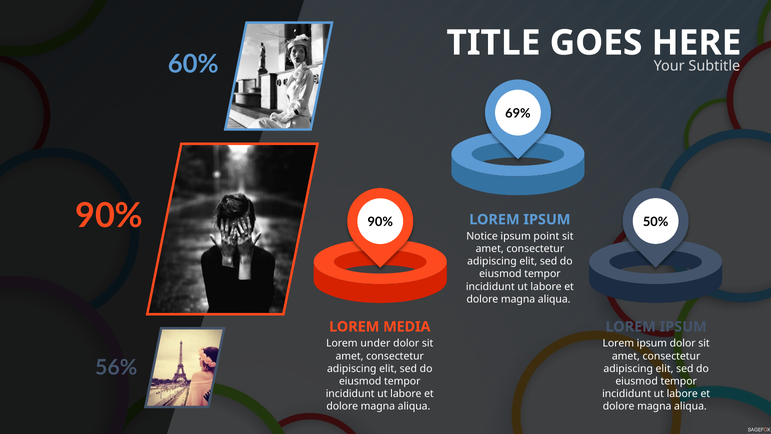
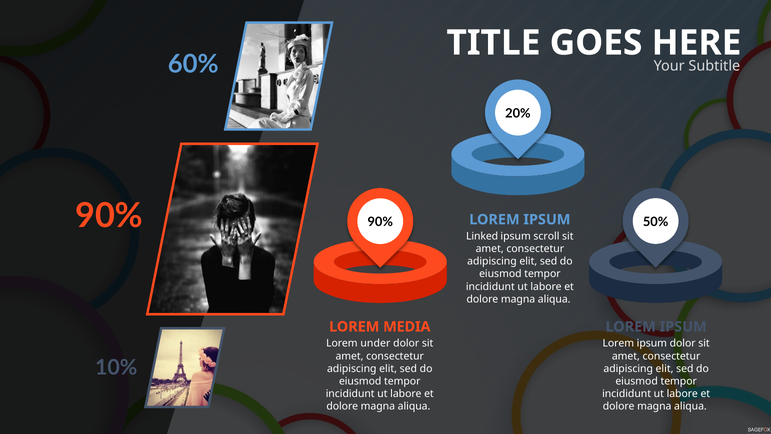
69%: 69% -> 20%
Notice: Notice -> Linked
point: point -> scroll
56%: 56% -> 10%
